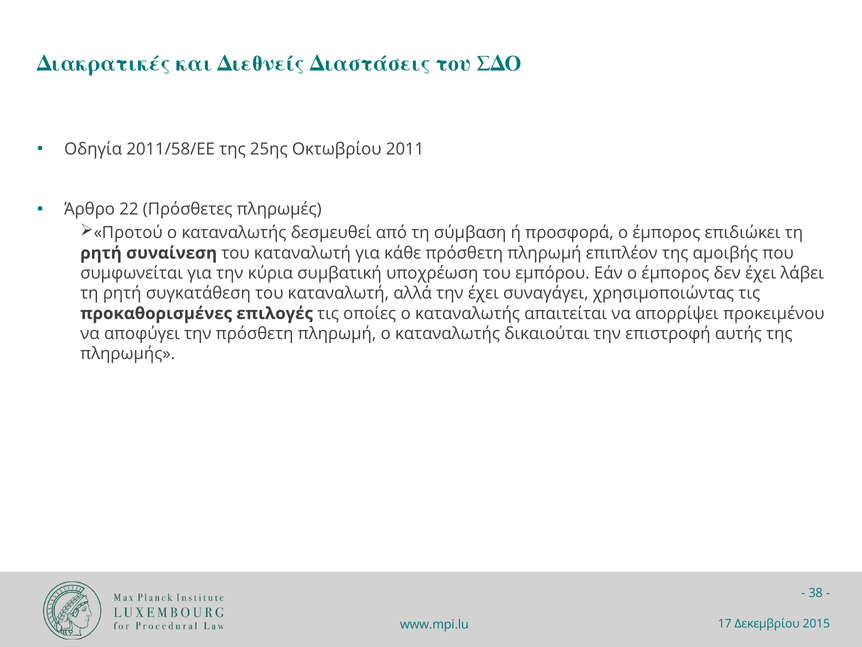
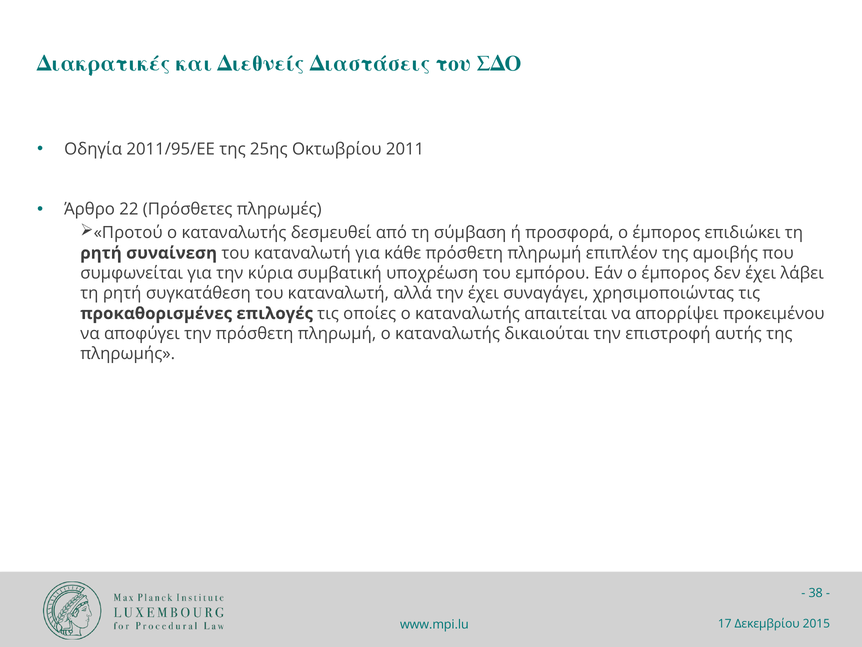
2011/58/ΕΕ: 2011/58/ΕΕ -> 2011/95/ΕΕ
